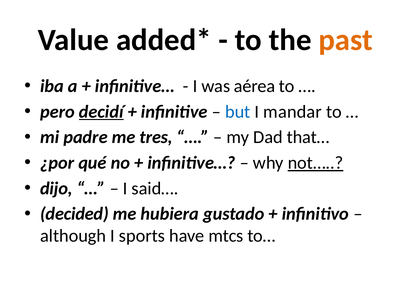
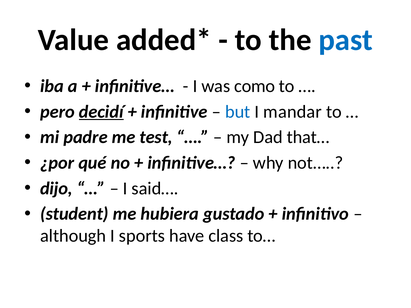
past colour: orange -> blue
aérea: aérea -> como
tres: tres -> test
not… underline: present -> none
decided: decided -> student
mtcs: mtcs -> class
